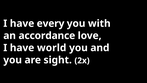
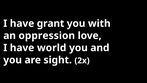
every: every -> grant
accordance: accordance -> oppression
